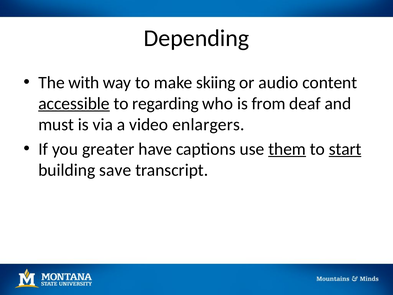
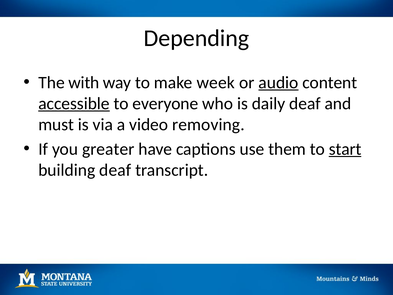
skiing: skiing -> week
audio underline: none -> present
regarding: regarding -> everyone
from: from -> daily
enlargers: enlargers -> removing
them underline: present -> none
building save: save -> deaf
